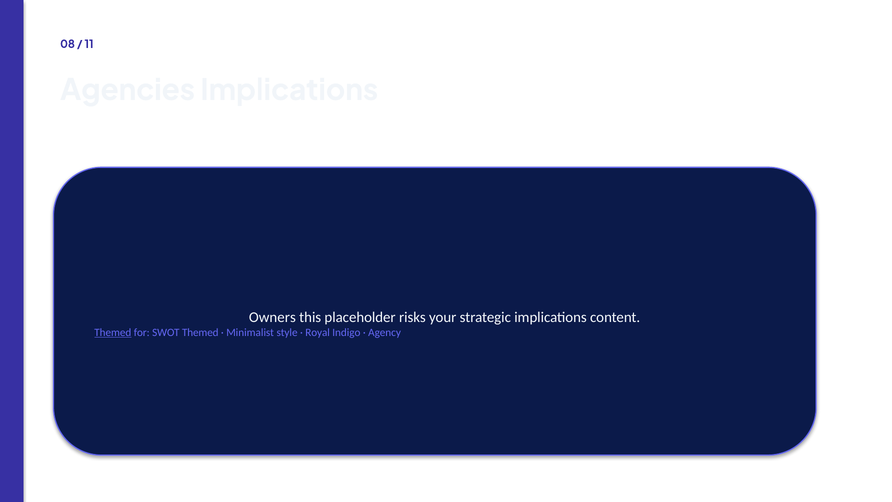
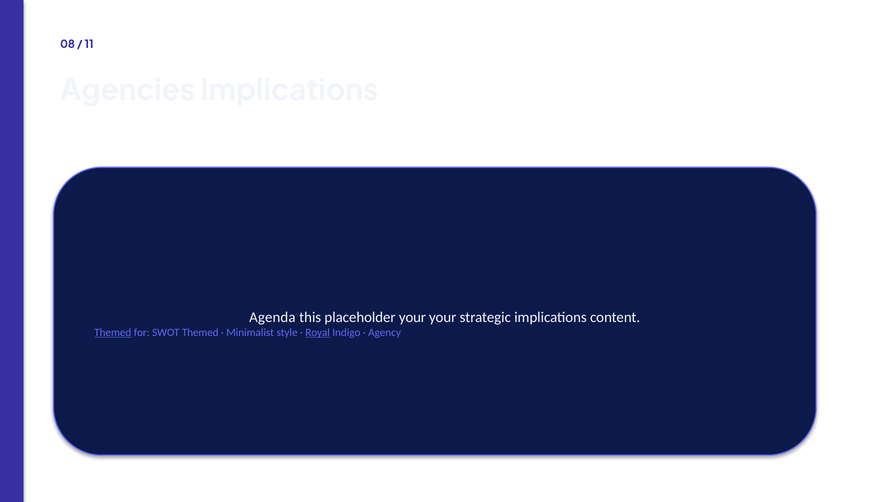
Owners: Owners -> Agenda
placeholder risks: risks -> your
Royal underline: none -> present
